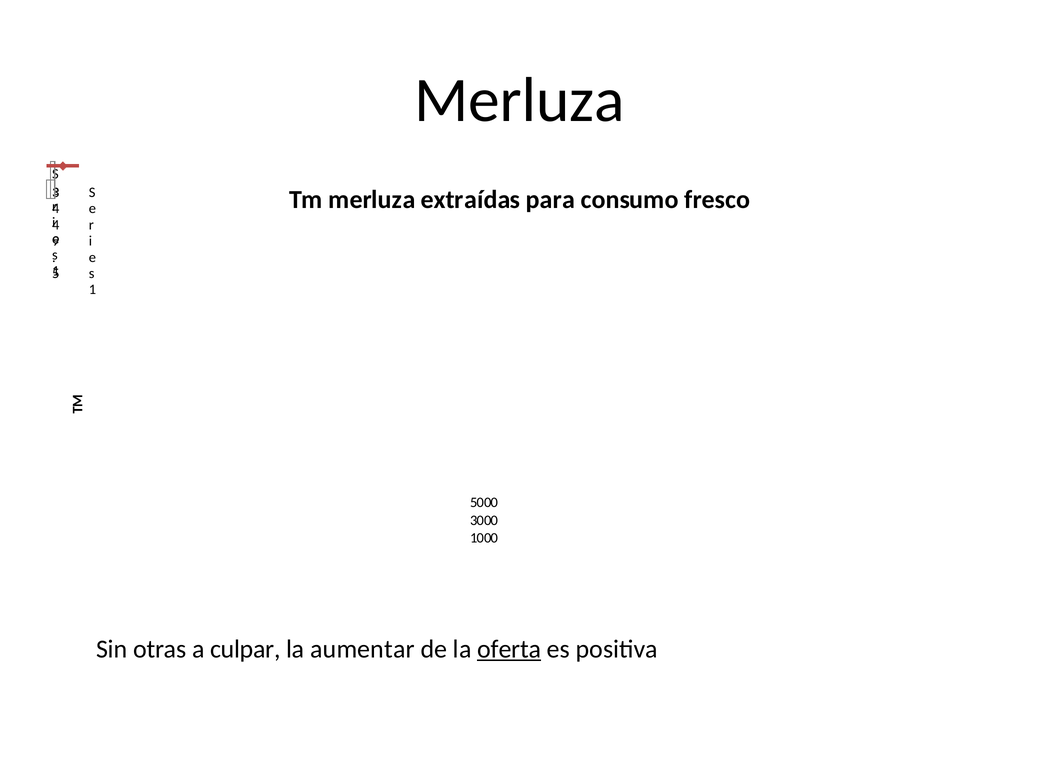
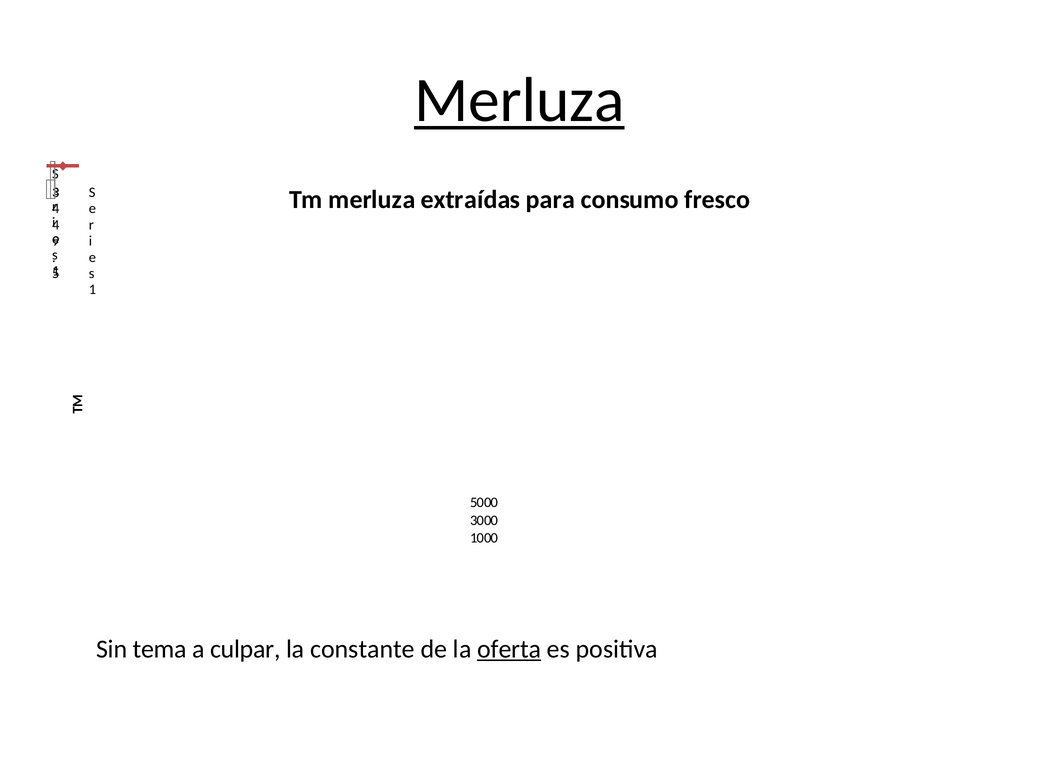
Merluza at (519, 101) underline: none -> present
otras: otras -> tema
aumentar: aumentar -> constante
